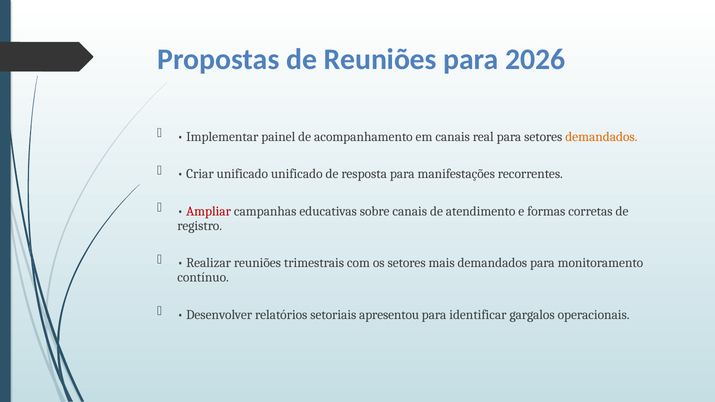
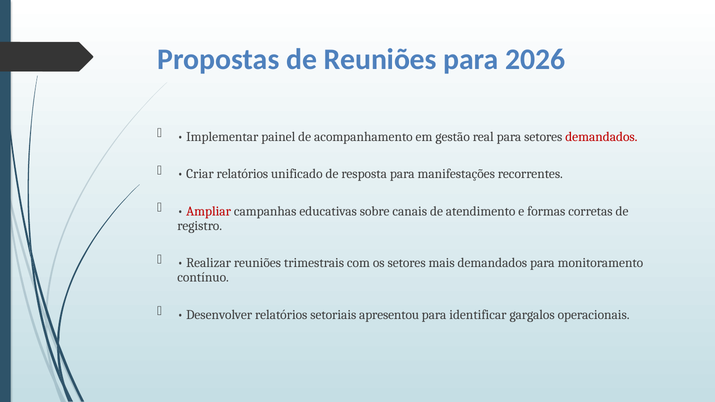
em canais: canais -> gestão
demandados at (601, 137) colour: orange -> red
Criar unificado: unificado -> relatórios
